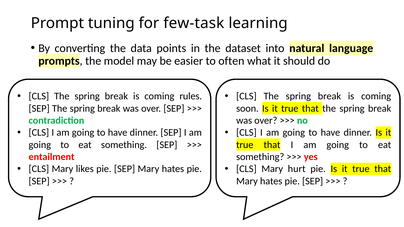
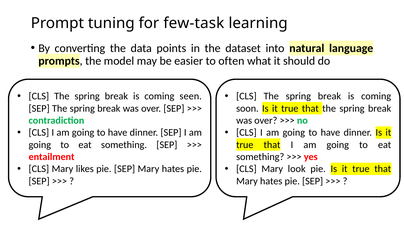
rules: rules -> seen
hurt: hurt -> look
